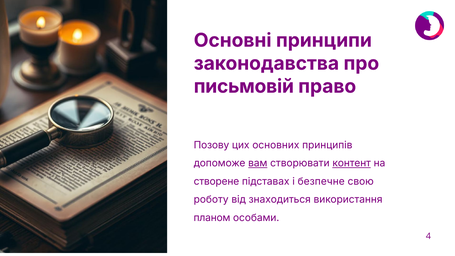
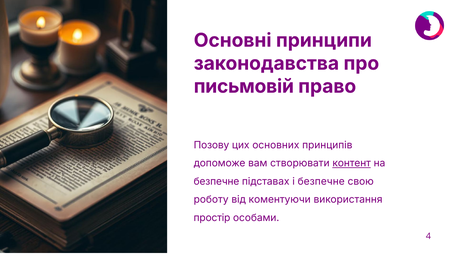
вам underline: present -> none
створене at (216, 181): створене -> безпечне
знаходиться: знаходиться -> коментуючи
планом: планом -> простір
